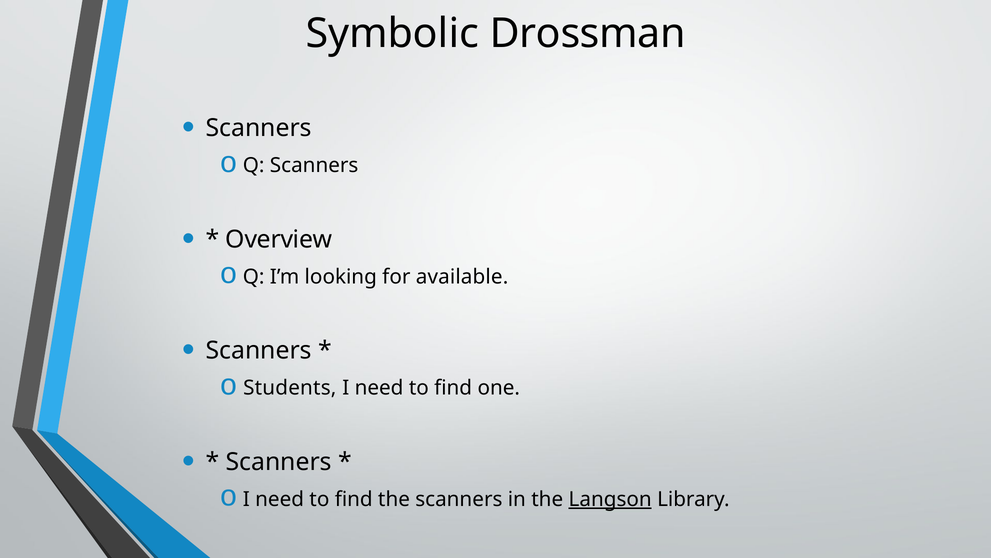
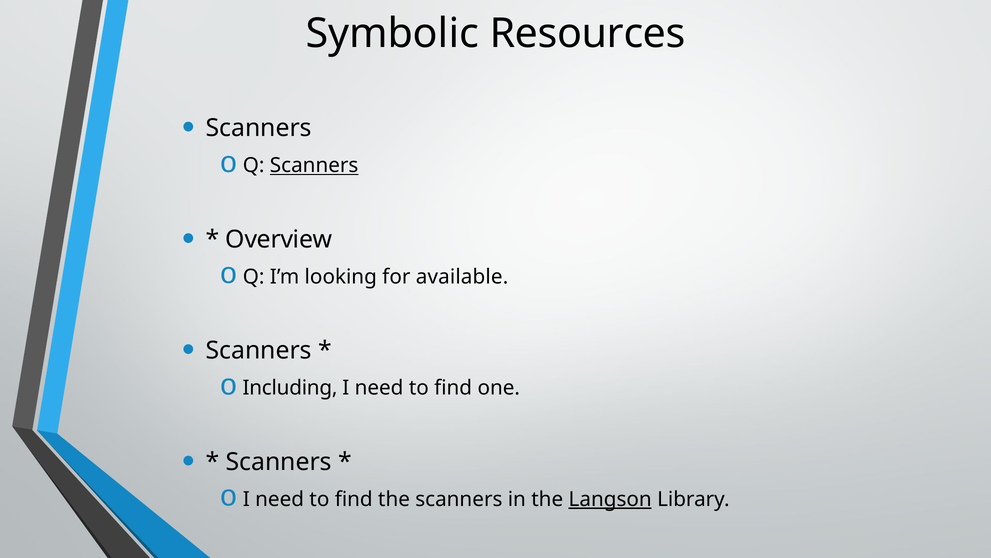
Drossman: Drossman -> Resources
Scanners at (314, 165) underline: none -> present
Students: Students -> Including
